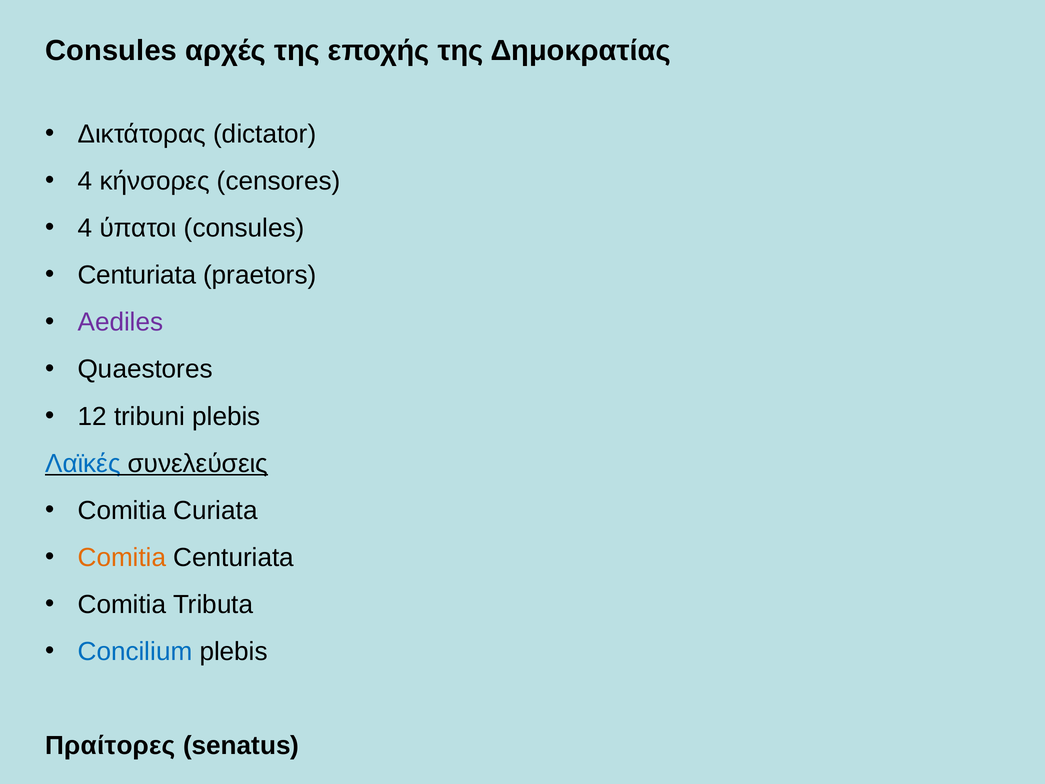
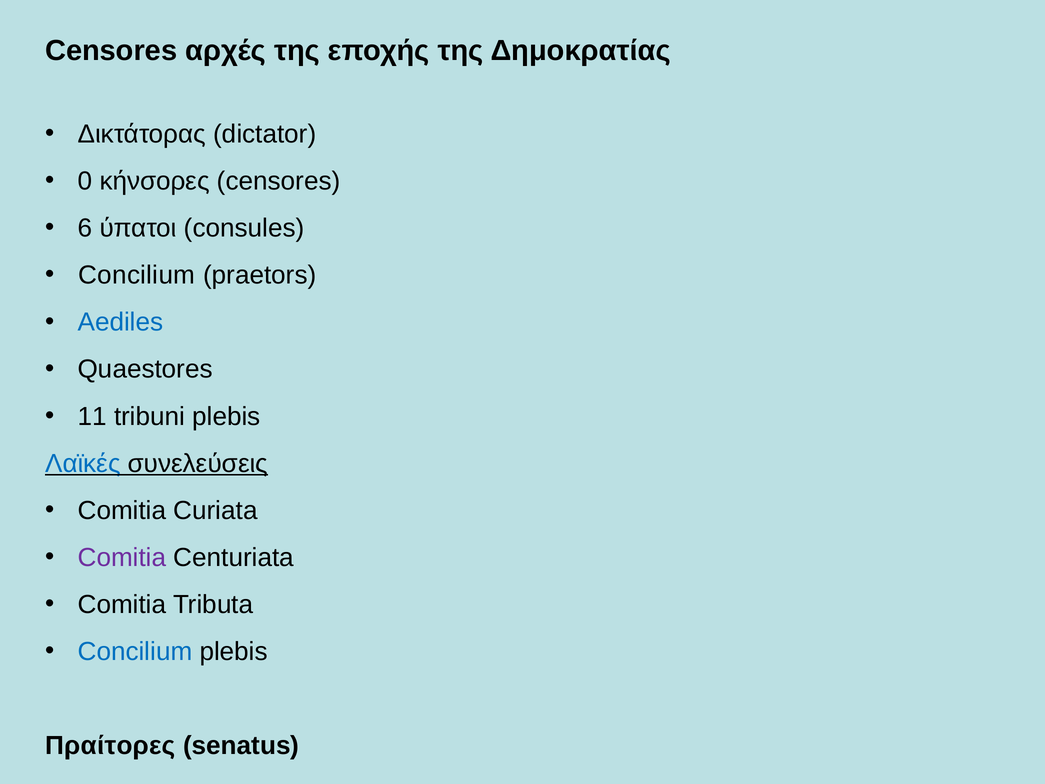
Consules at (111, 51): Consules -> Censores
4 at (85, 181): 4 -> 0
4 at (85, 228): 4 -> 6
Centuriata at (137, 275): Centuriata -> Concilium
Aediles colour: purple -> blue
12: 12 -> 11
Comitia at (122, 557) colour: orange -> purple
